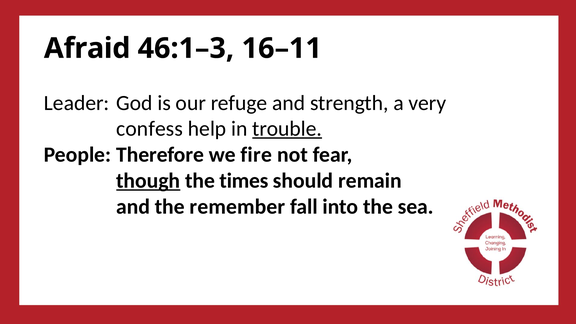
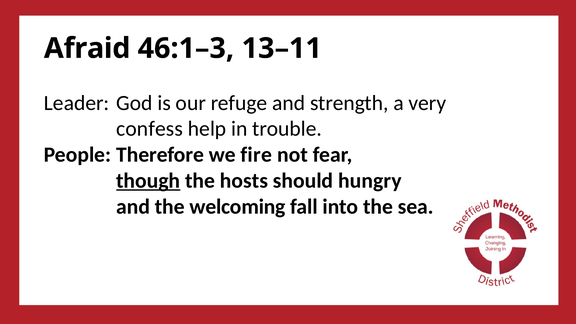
16–11: 16–11 -> 13–11
trouble underline: present -> none
times: times -> hosts
remain: remain -> hungry
remember: remember -> welcoming
